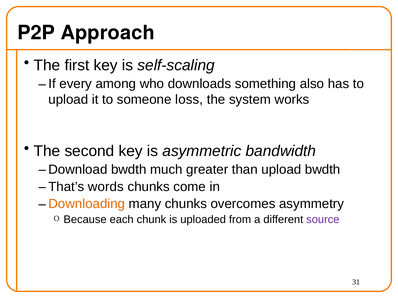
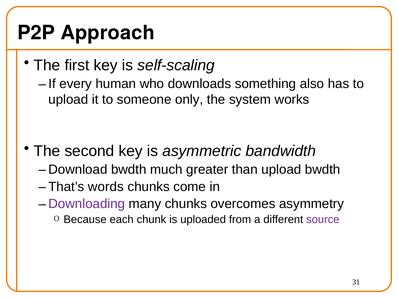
among: among -> human
loss: loss -> only
Downloading colour: orange -> purple
